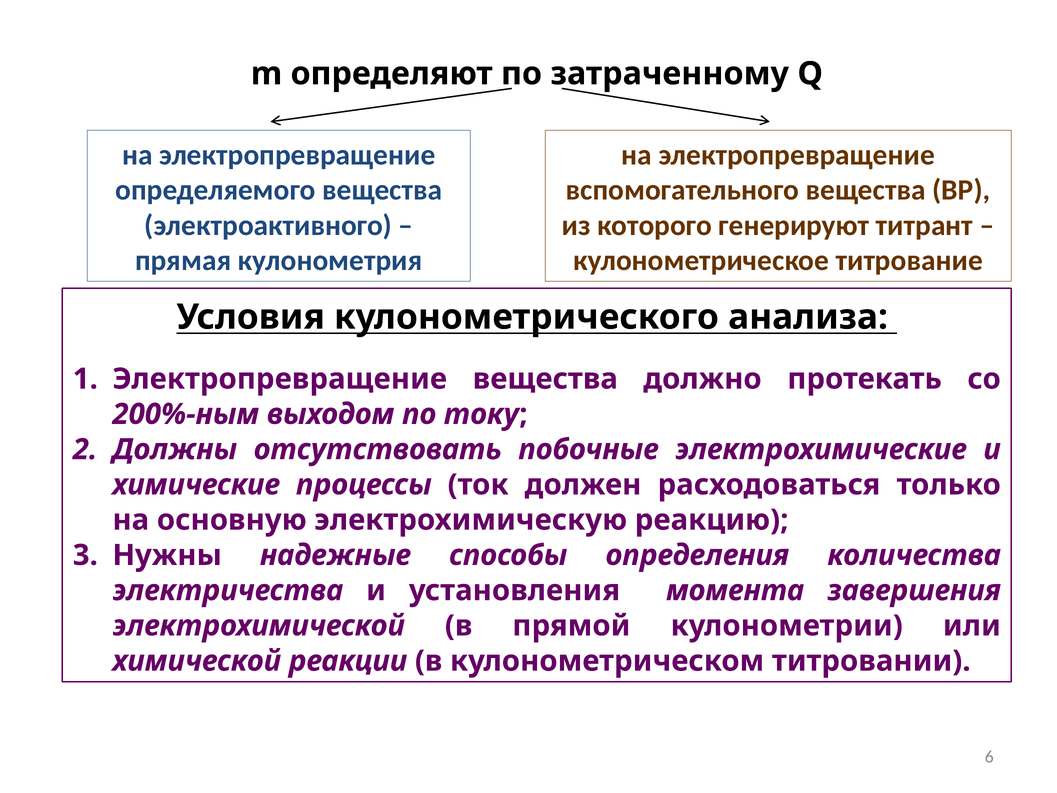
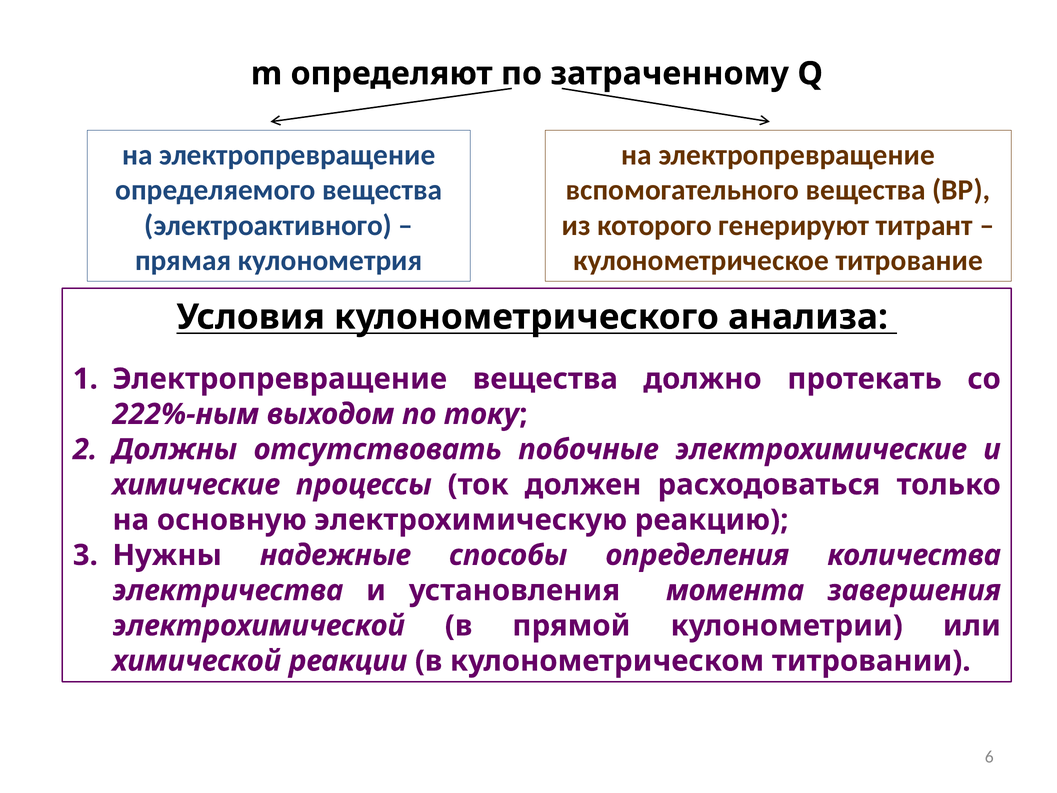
200%-ным: 200%-ным -> 222%-ным
